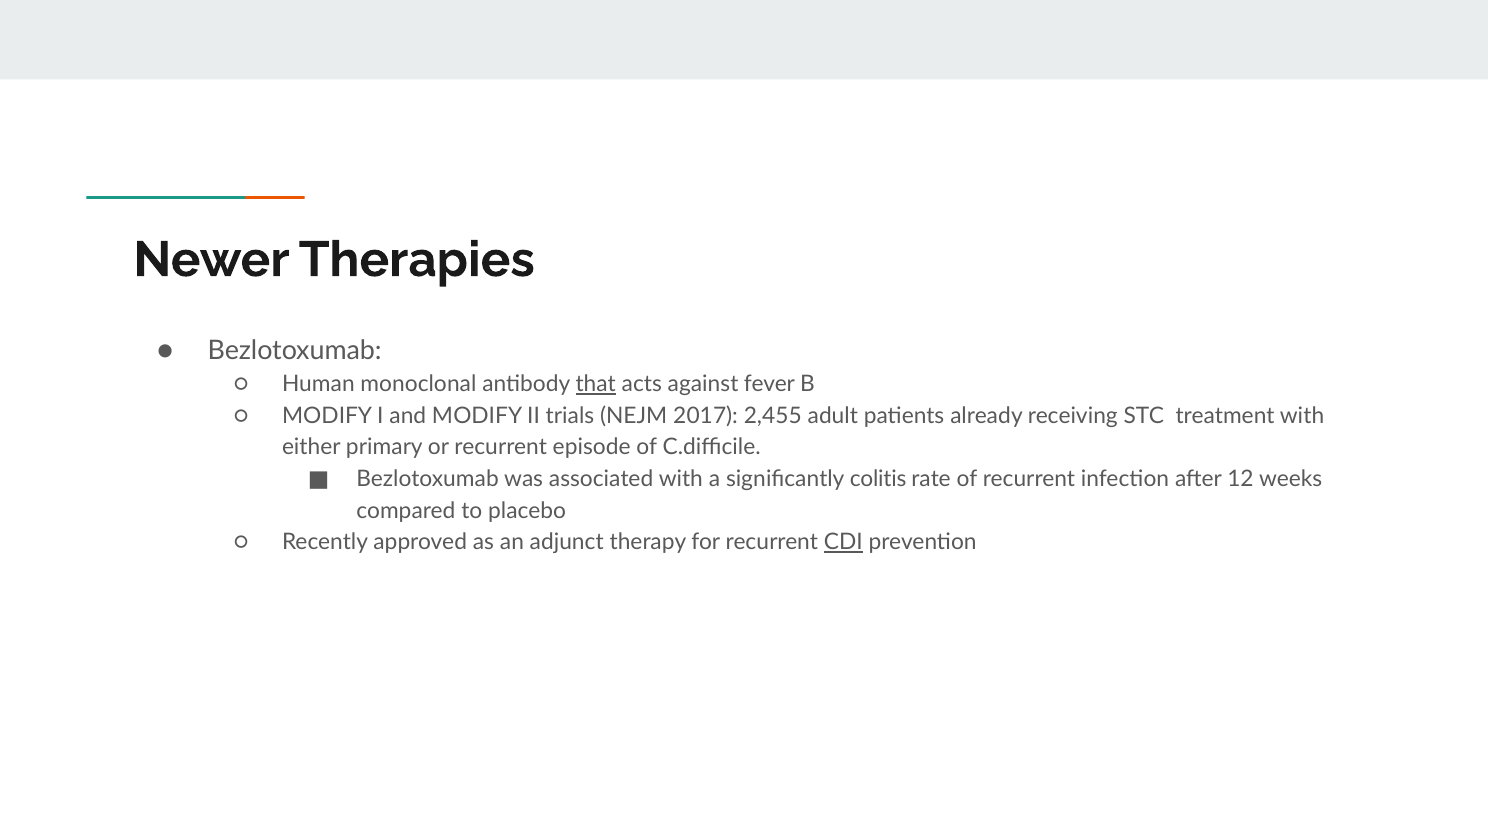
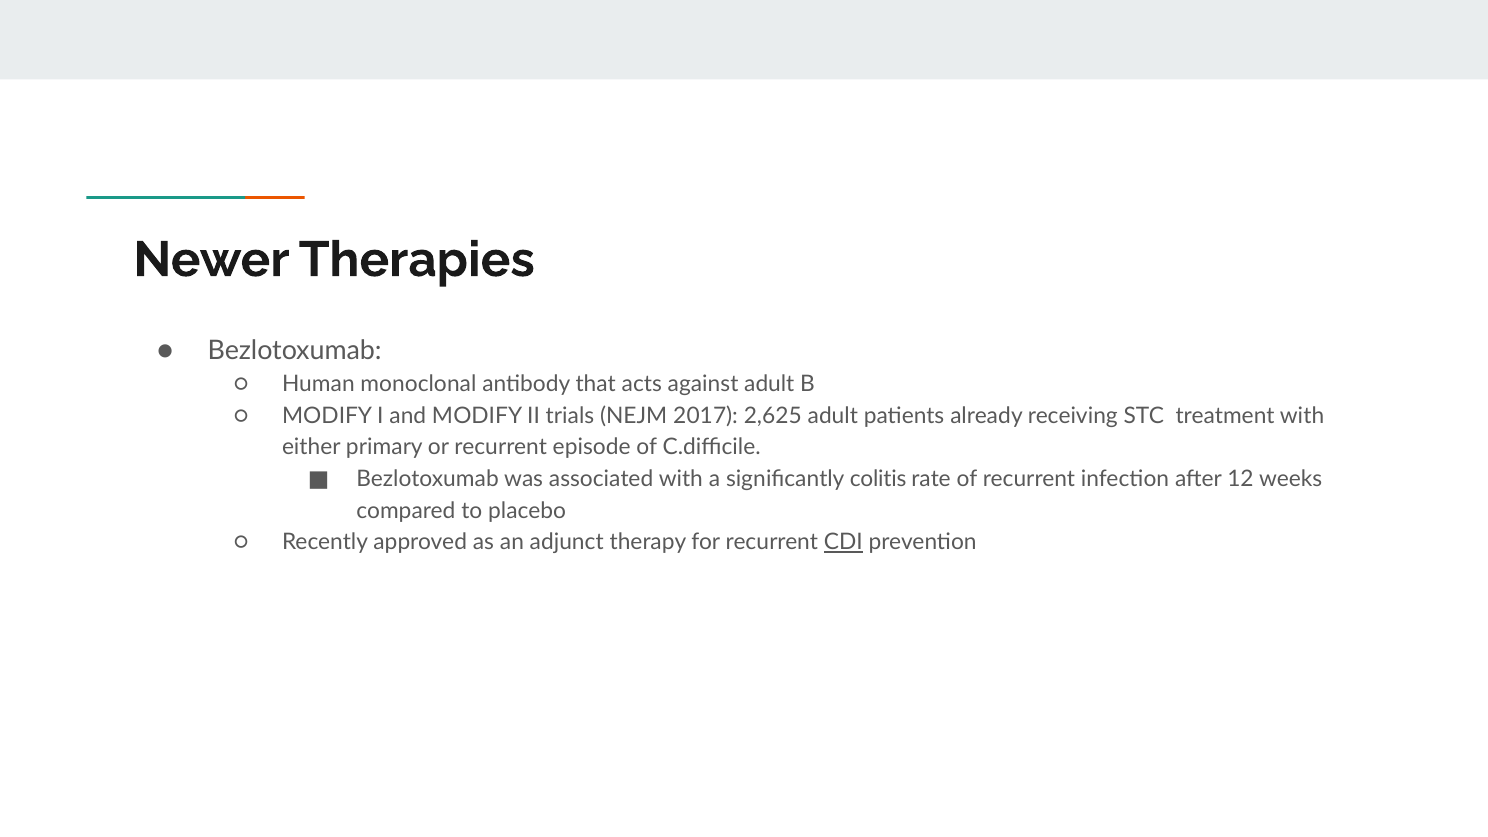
that underline: present -> none
against fever: fever -> adult
2,455: 2,455 -> 2,625
